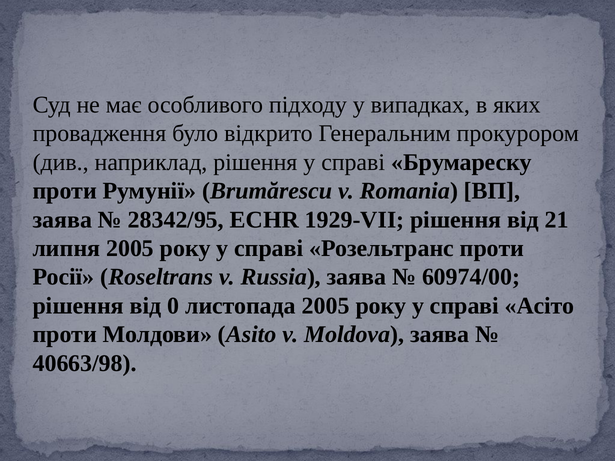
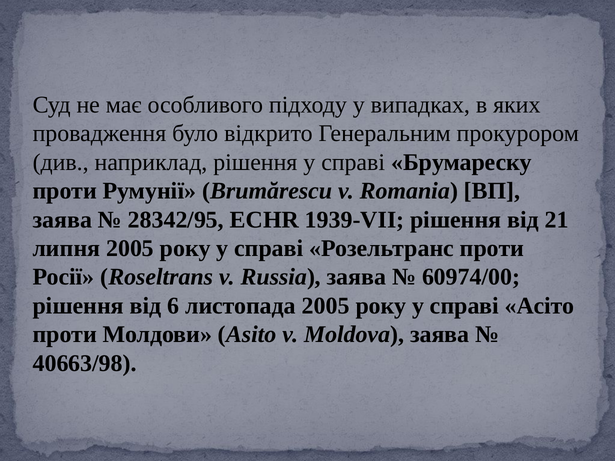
1929-VII: 1929-VII -> 1939-VII
0: 0 -> 6
